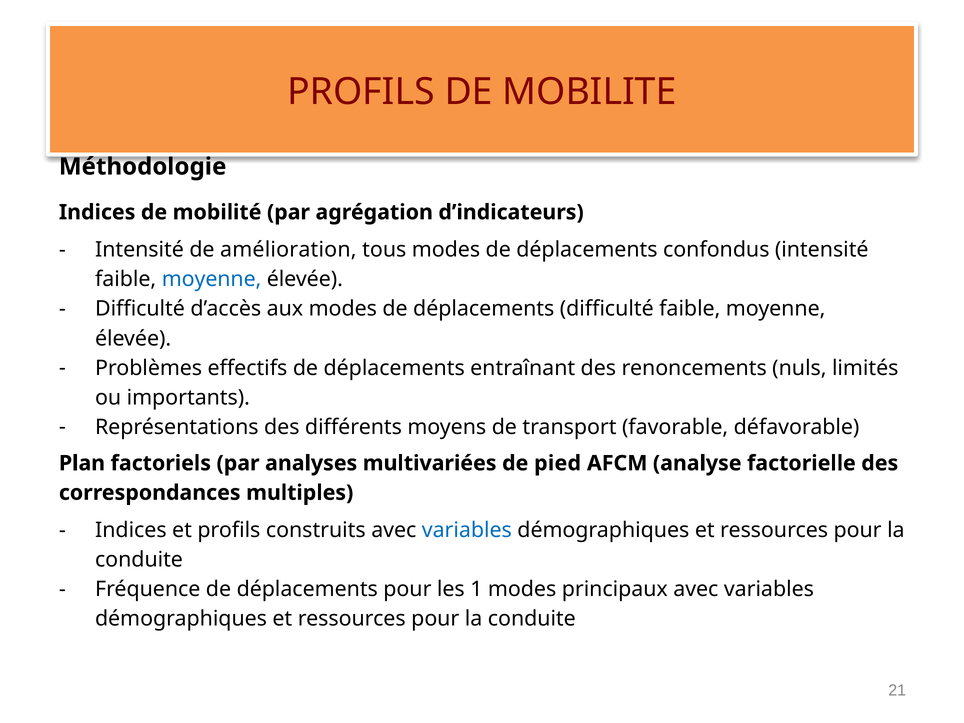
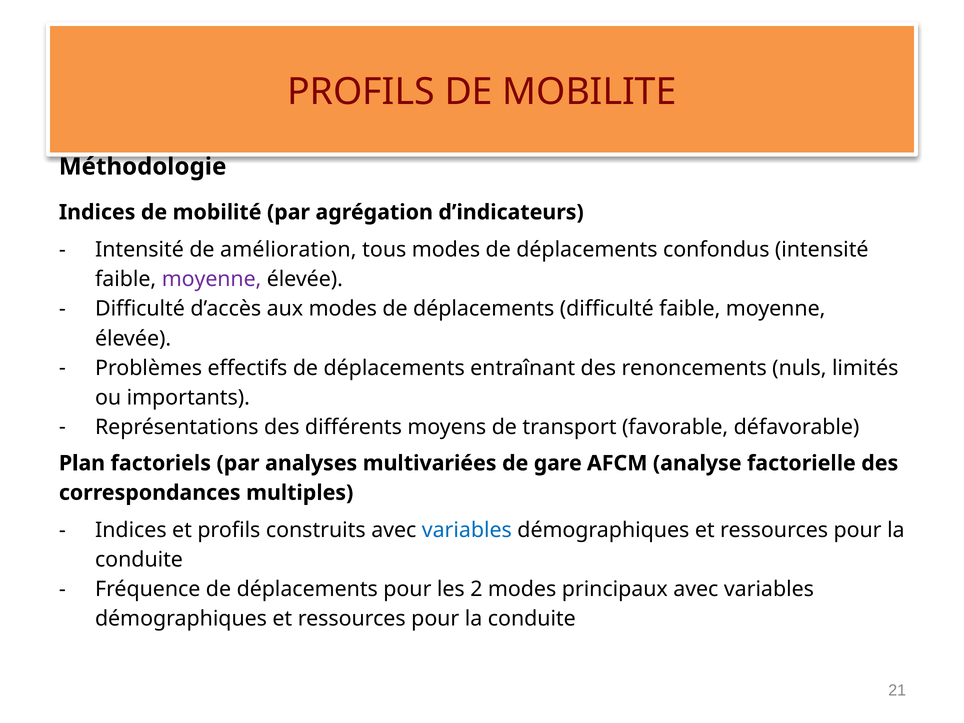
moyenne at (212, 279) colour: blue -> purple
pied: pied -> gare
1: 1 -> 2
